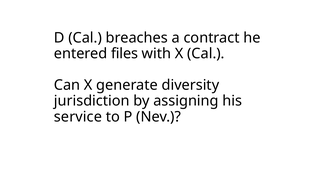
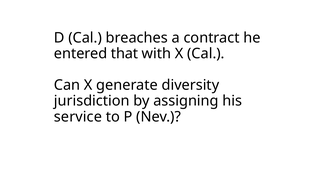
files: files -> that
